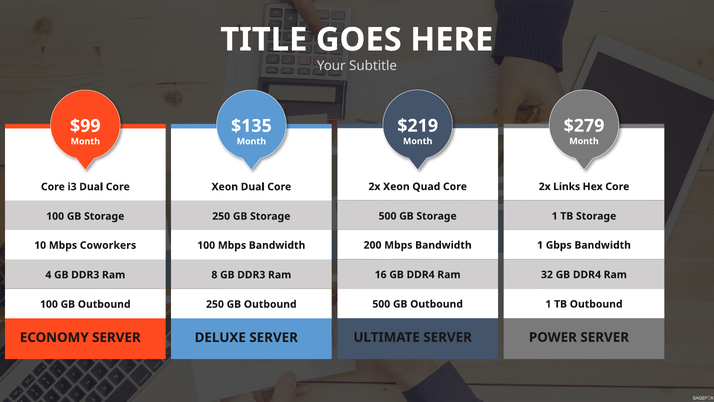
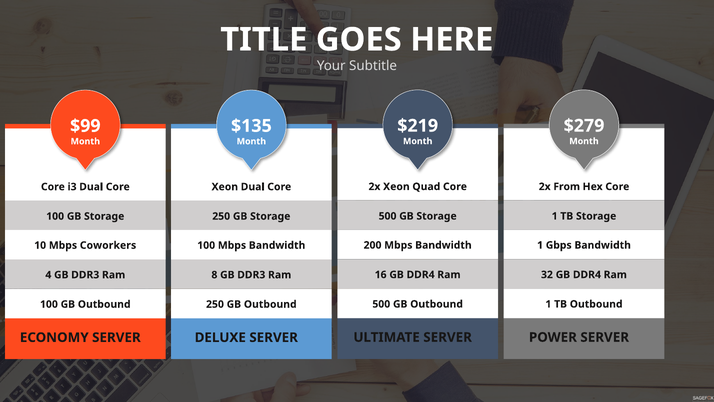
Links: Links -> From
